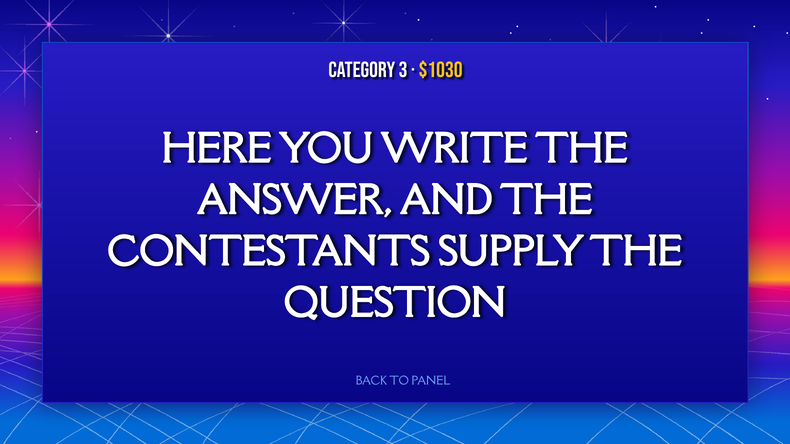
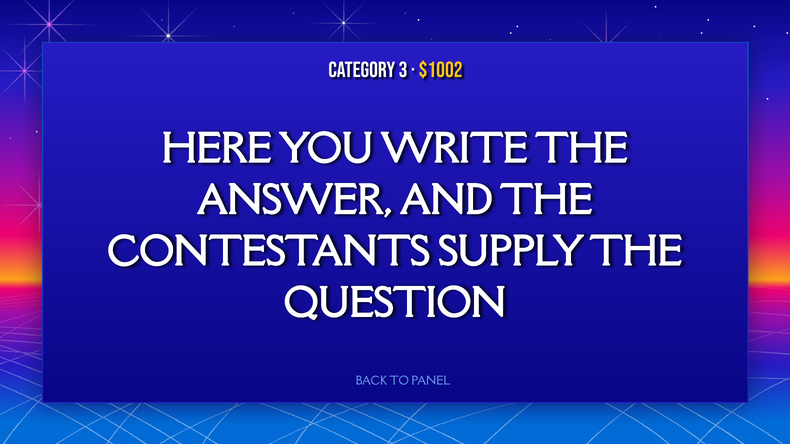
$1030: $1030 -> $1002
